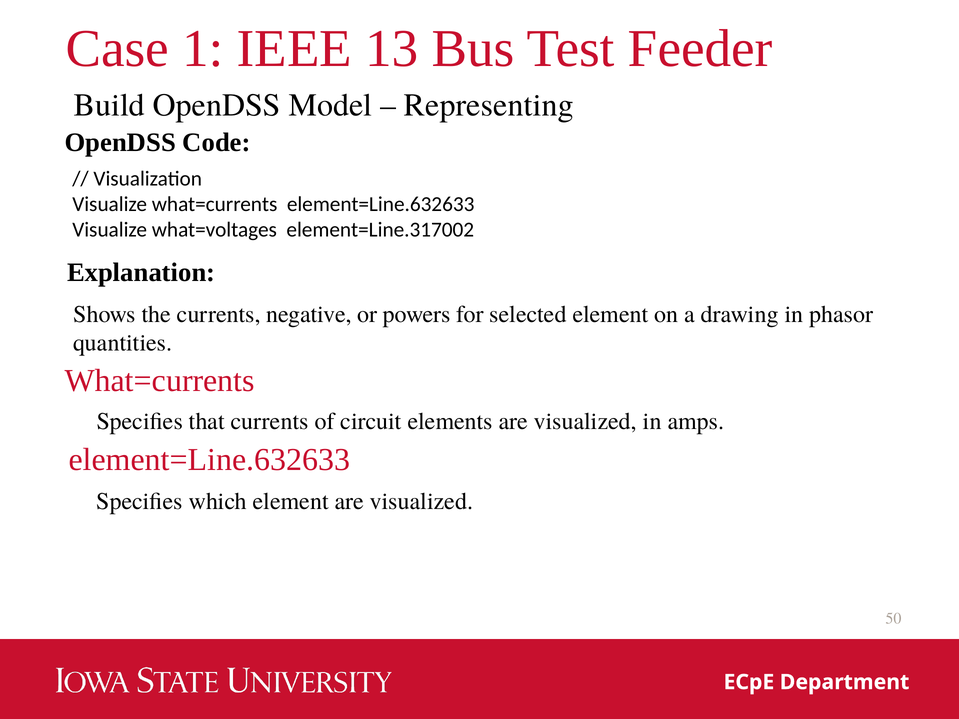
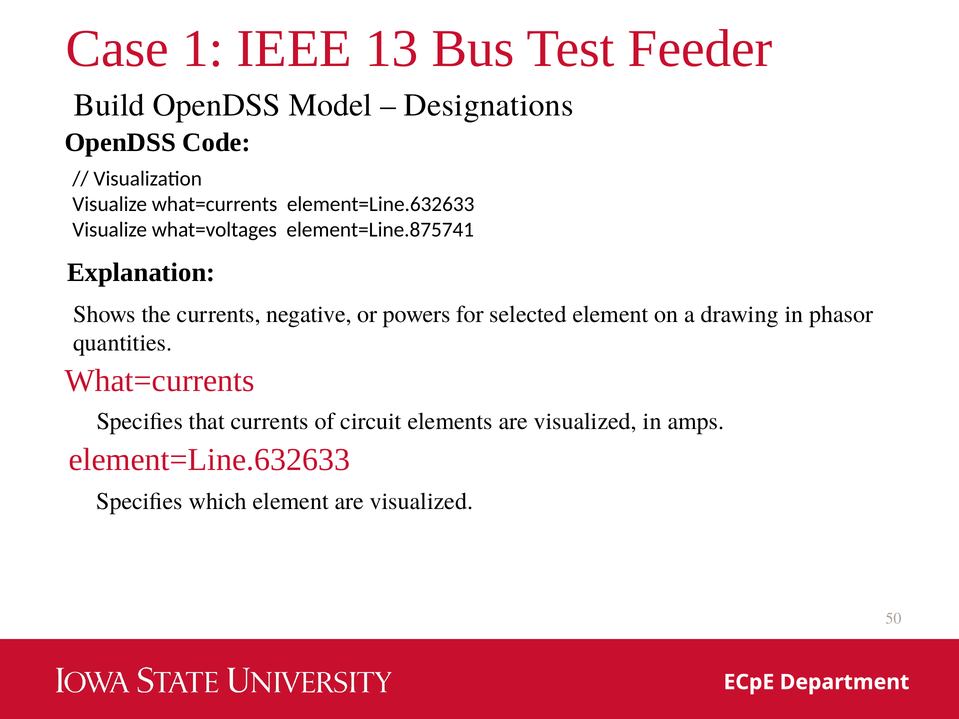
Representing: Representing -> Designations
element=Line.317002: element=Line.317002 -> element=Line.875741
